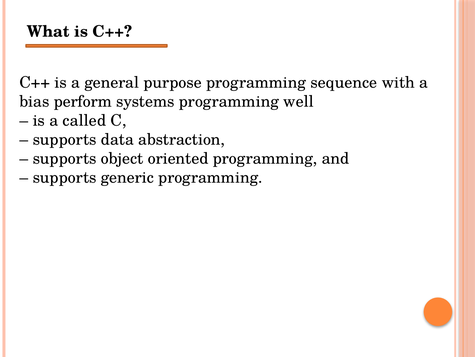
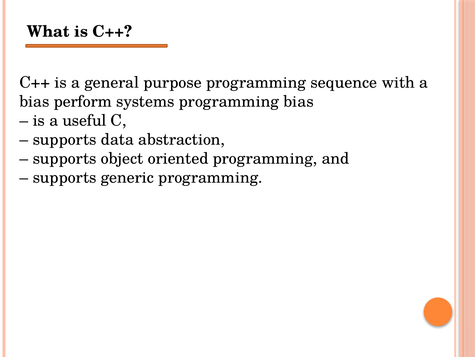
programming well: well -> bias
called: called -> useful
